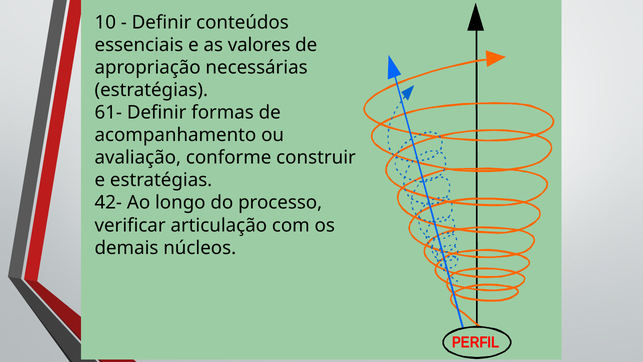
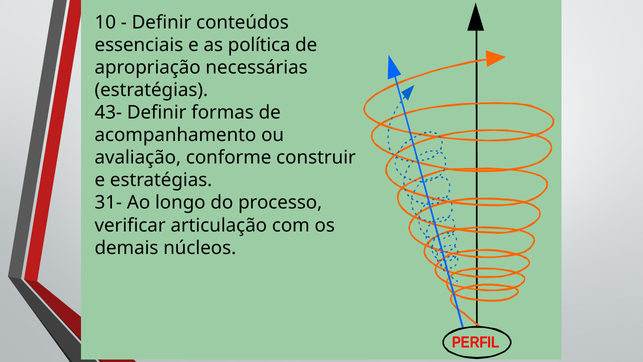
valores: valores -> política
61-: 61- -> 43-
42-: 42- -> 31-
